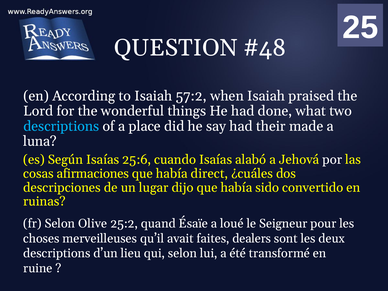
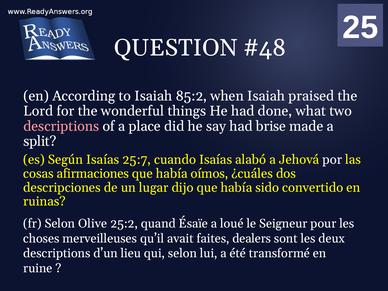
57:2: 57:2 -> 85:2
descriptions at (61, 126) colour: light blue -> pink
their: their -> brise
luna: luna -> split
25:6: 25:6 -> 25:7
direct: direct -> oímos
